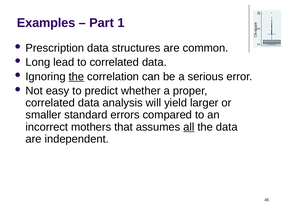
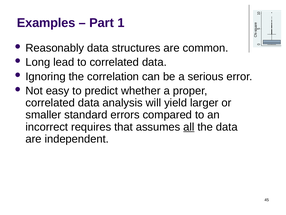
Prescription: Prescription -> Reasonably
the at (76, 76) underline: present -> none
mothers: mothers -> requires
